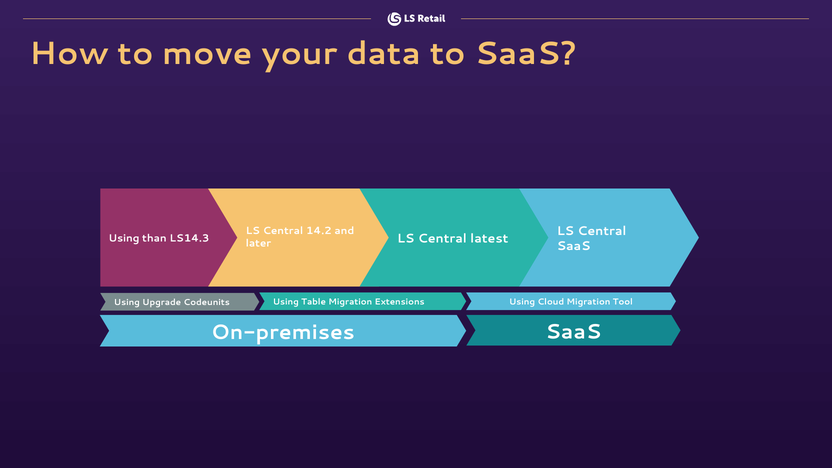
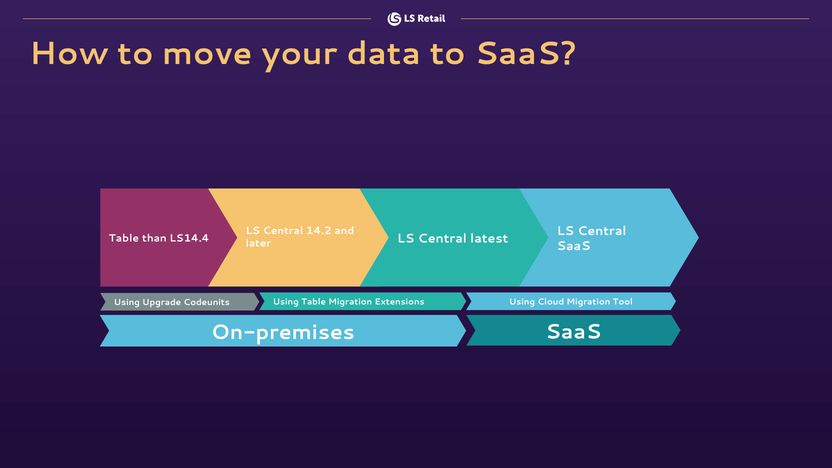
Using at (124, 238): Using -> Table
LS14.3: LS14.3 -> LS14.4
